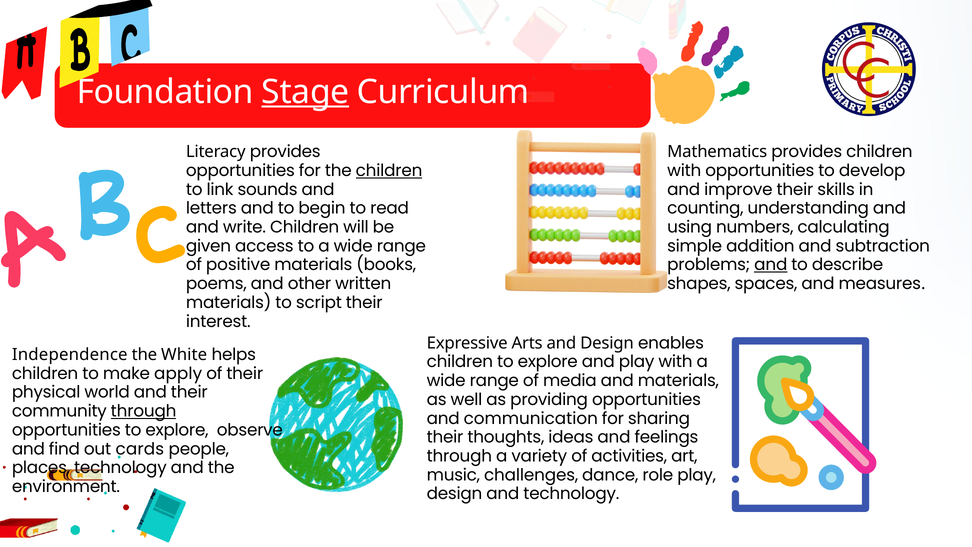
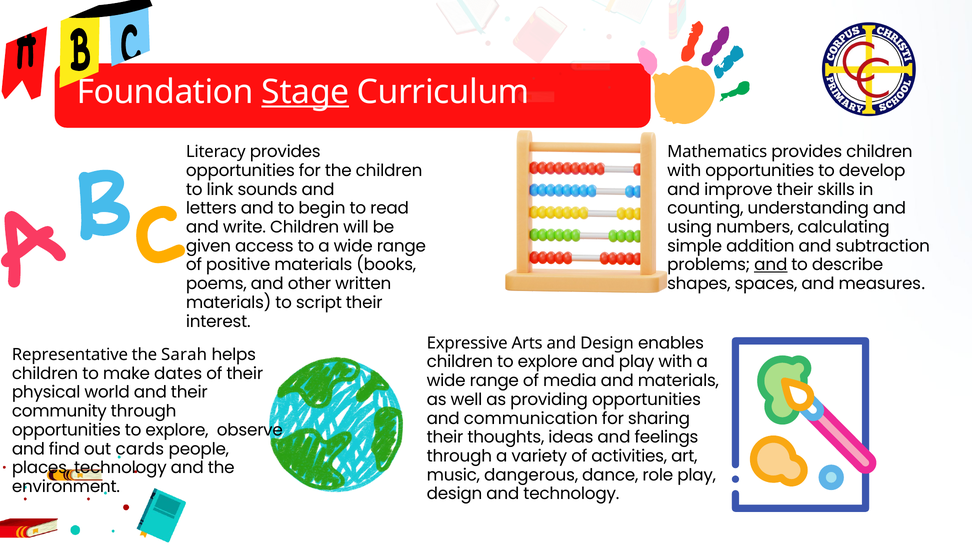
children at (389, 171) underline: present -> none
Independence: Independence -> Representative
White: White -> Sarah
apply: apply -> dates
through at (144, 411) underline: present -> none
challenges: challenges -> dangerous
